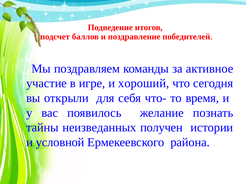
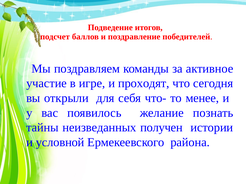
хороший: хороший -> проходят
время: время -> менее
